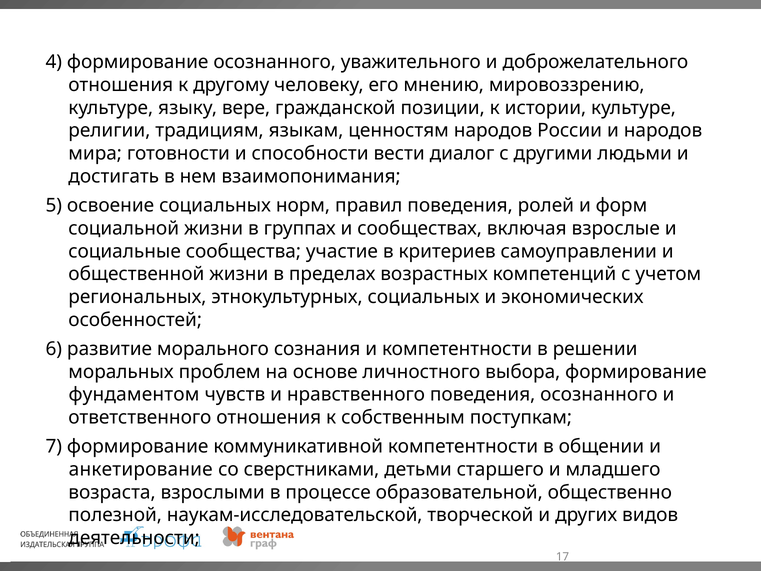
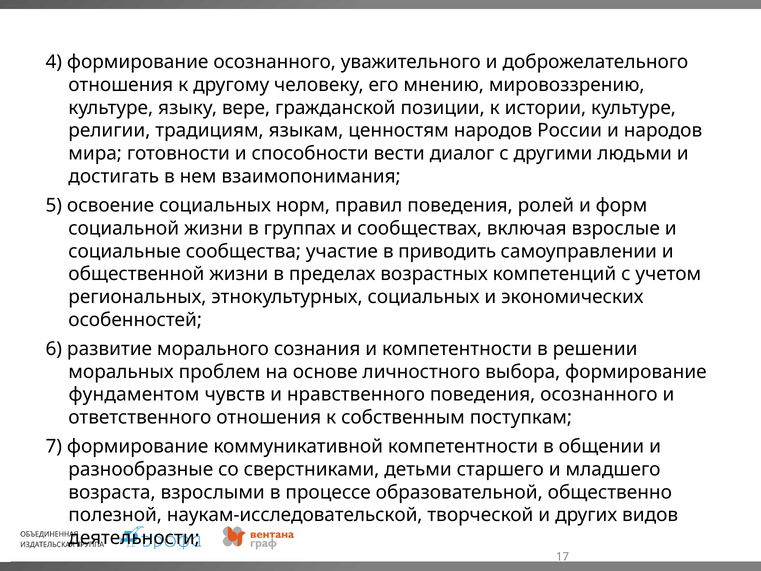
критериев: критериев -> приводить
анкетирование: анкетирование -> разнообразные
